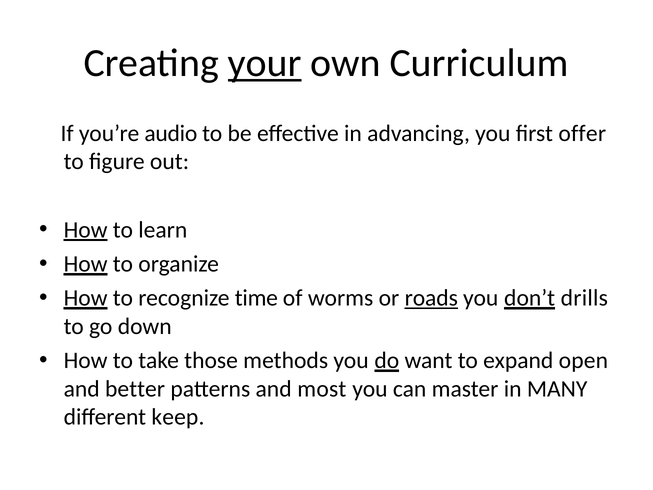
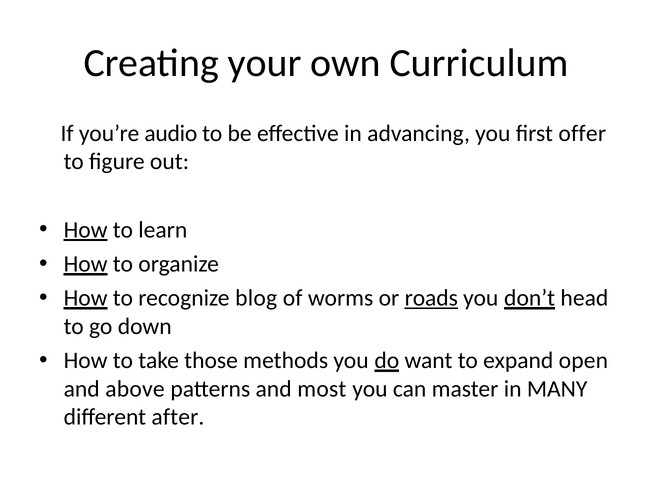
your underline: present -> none
time: time -> blog
drills: drills -> head
better: better -> above
keep: keep -> after
